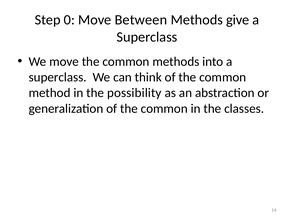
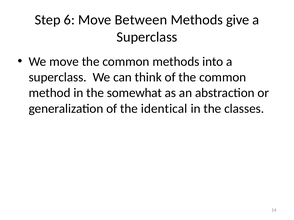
0: 0 -> 6
possibility: possibility -> somewhat
generalization of the common: common -> identical
